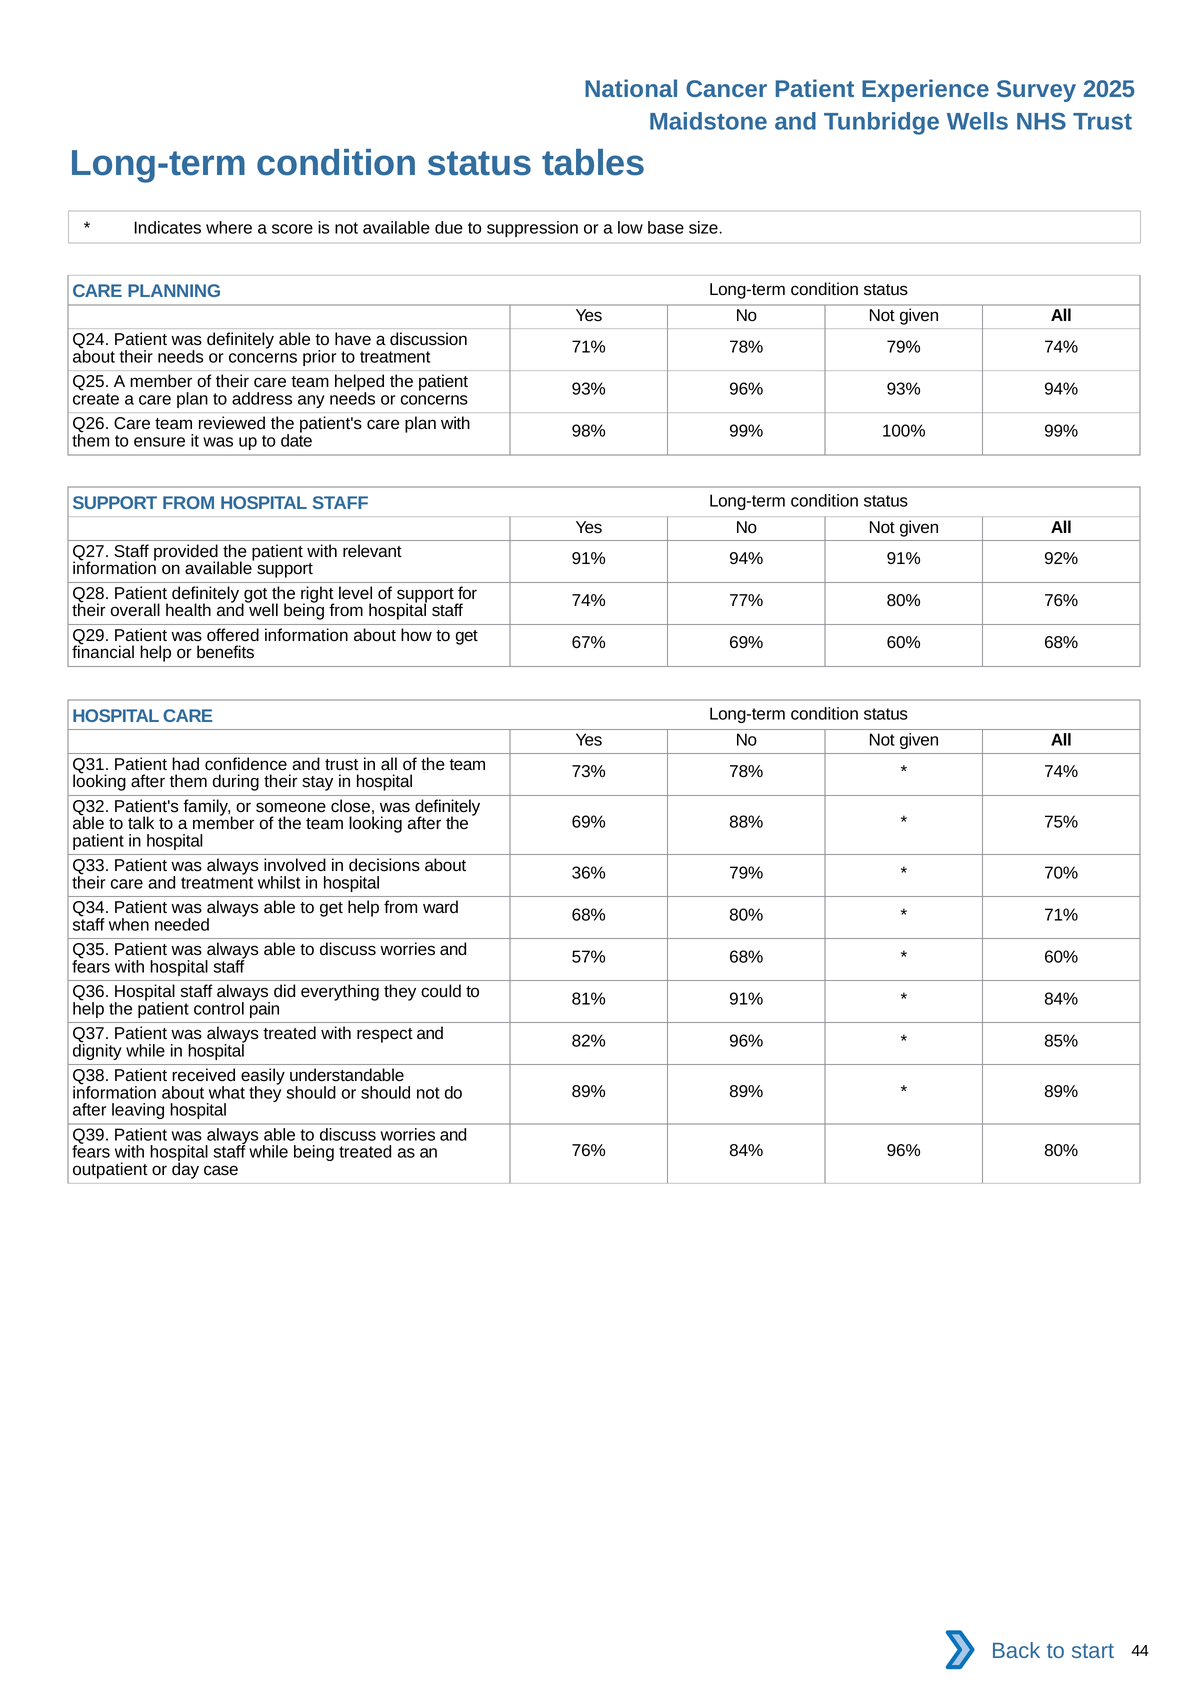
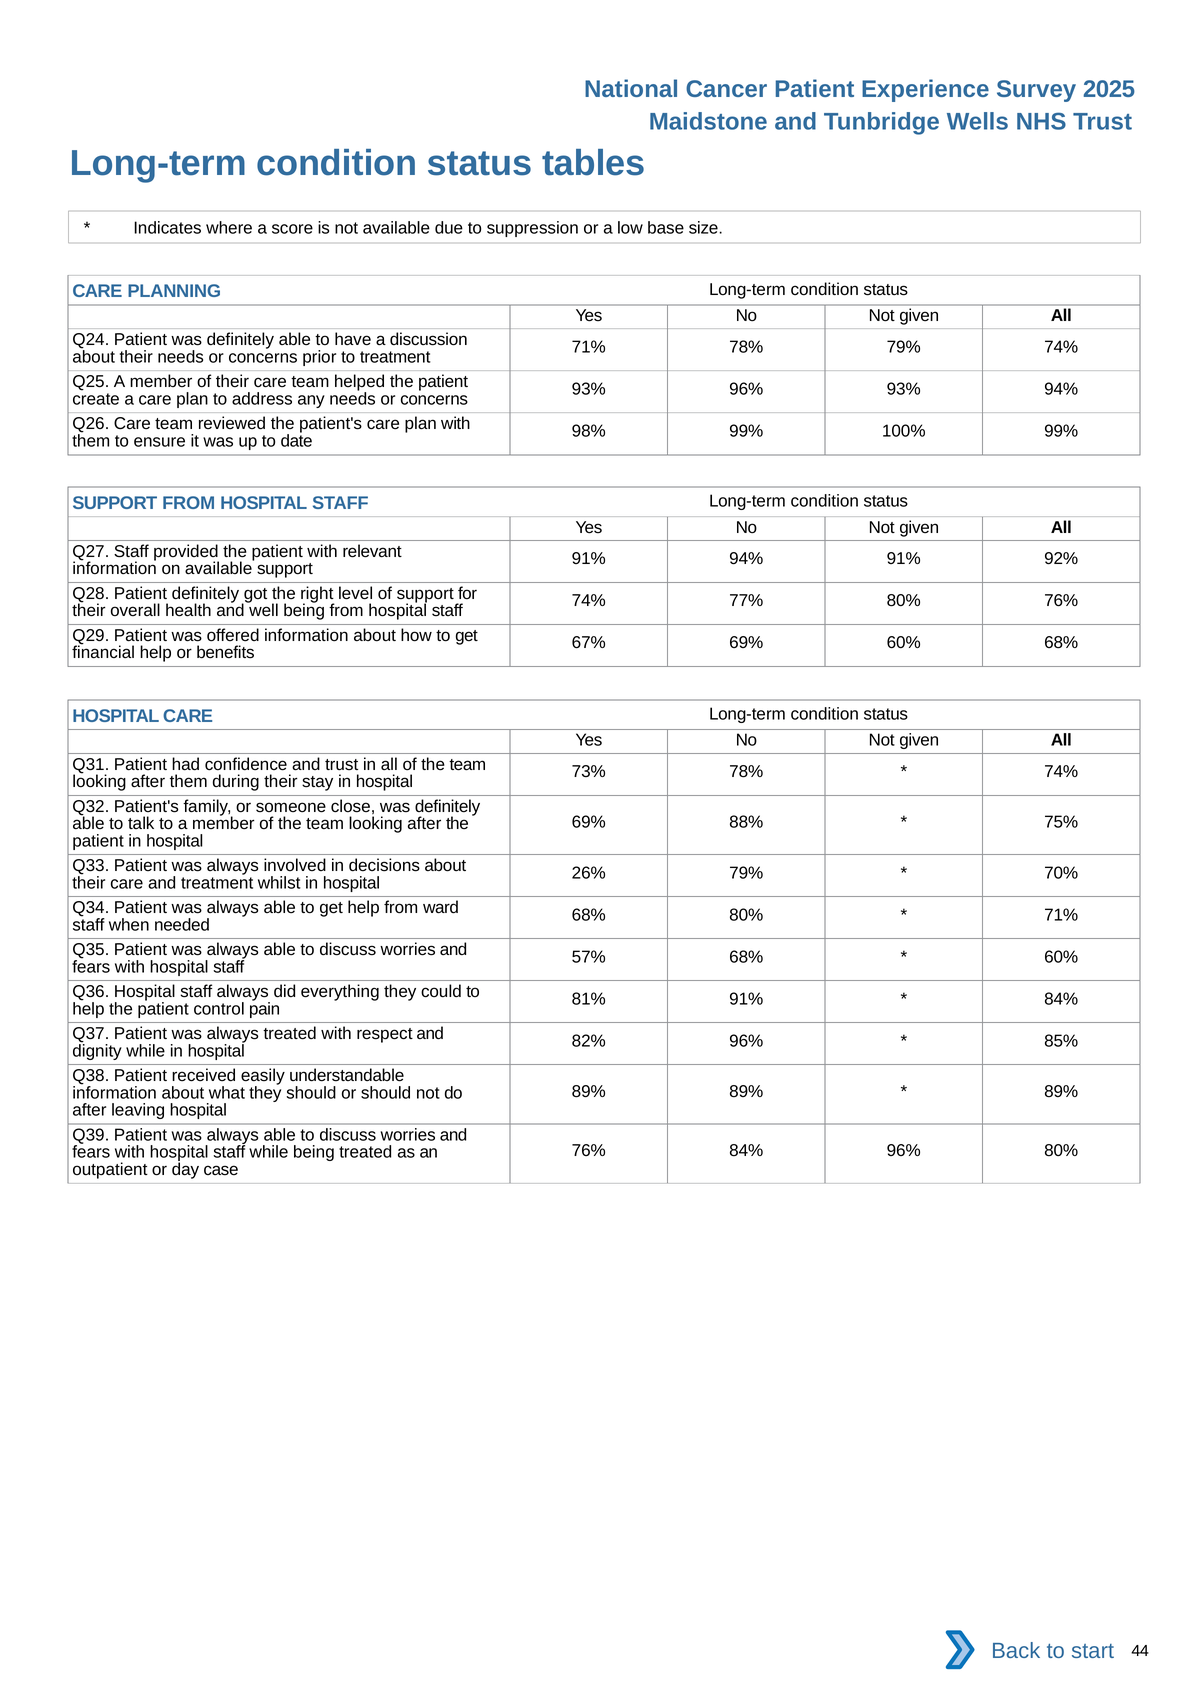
36%: 36% -> 26%
